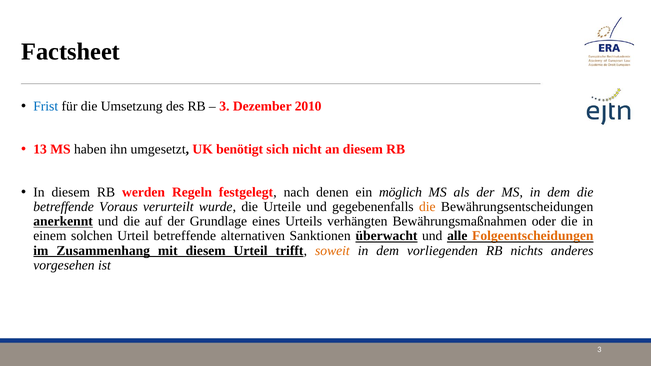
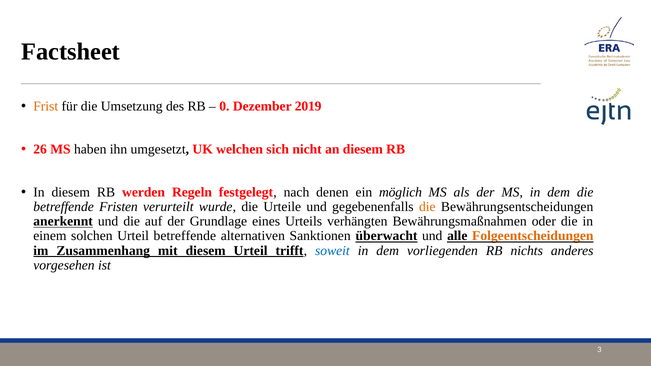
Frist colour: blue -> orange
3 at (224, 106): 3 -> 0
2010: 2010 -> 2019
13: 13 -> 26
benötigt: benötigt -> welchen
Voraus: Voraus -> Fristen
soweit colour: orange -> blue
